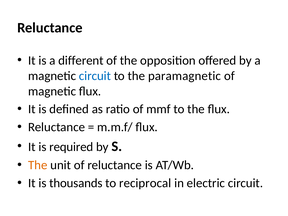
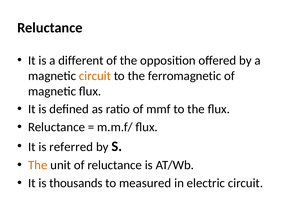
circuit at (95, 76) colour: blue -> orange
paramagnetic: paramagnetic -> ferromagnetic
required: required -> referred
reciprocal: reciprocal -> measured
